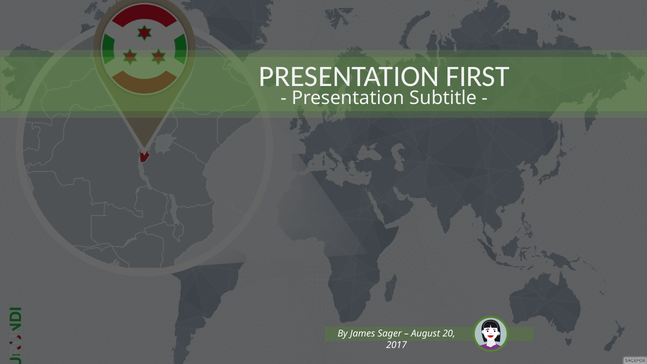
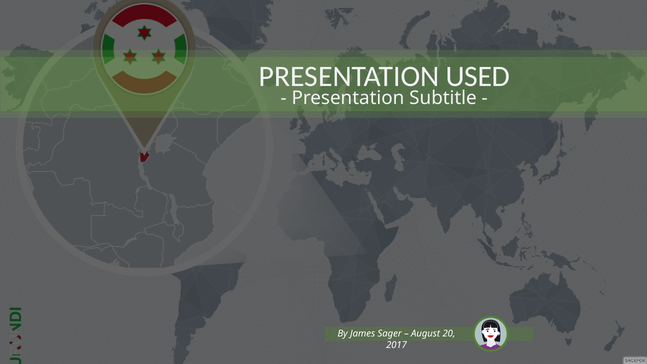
FIRST: FIRST -> USED
